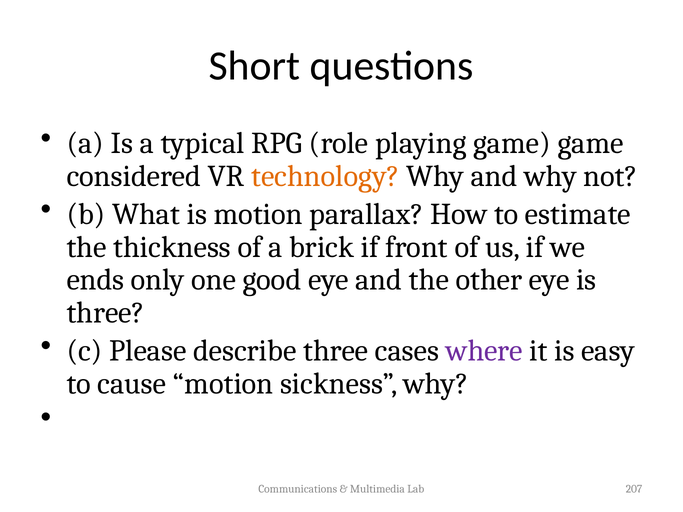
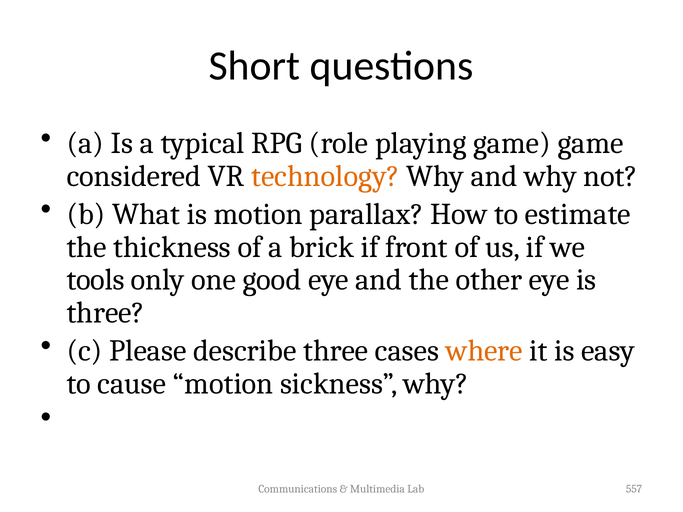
ends: ends -> tools
where colour: purple -> orange
207: 207 -> 557
